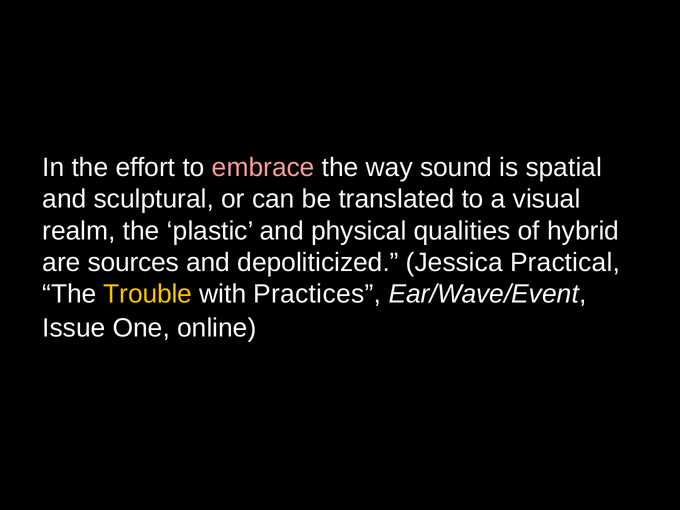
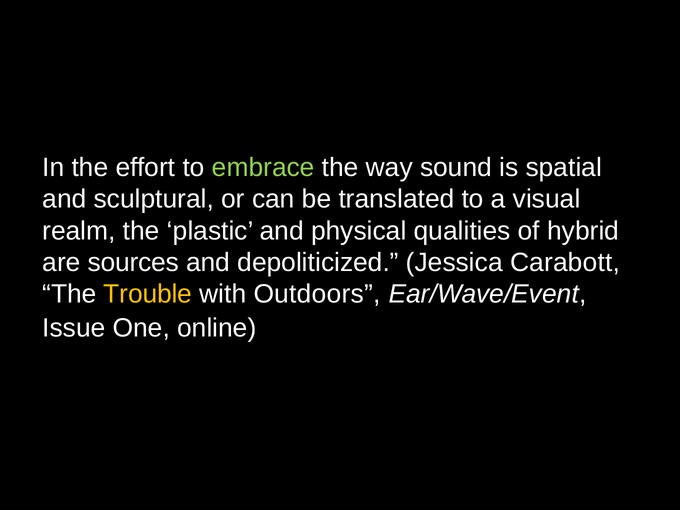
embrace colour: pink -> light green
Practical: Practical -> Carabott
Practices: Practices -> Outdoors
